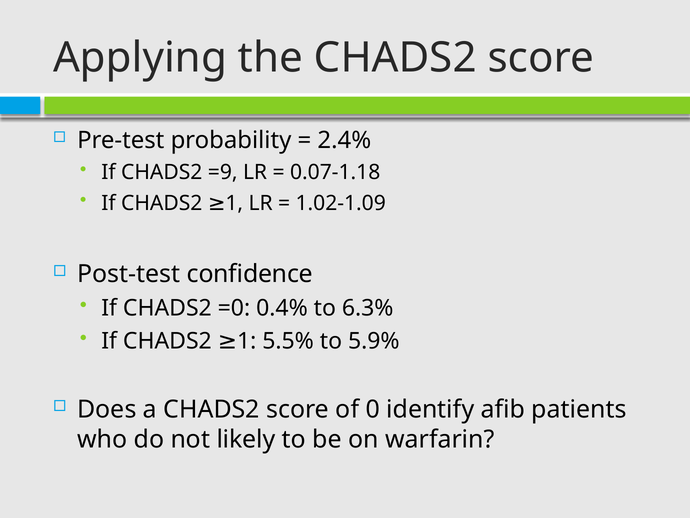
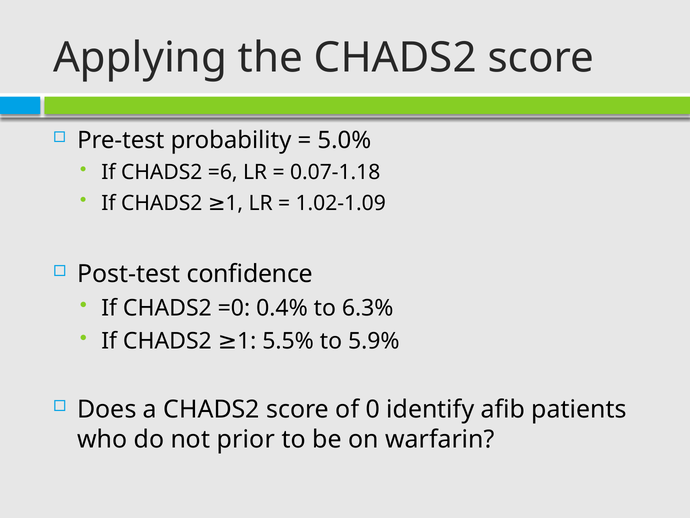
2.4%: 2.4% -> 5.0%
=9: =9 -> =6
likely: likely -> prior
